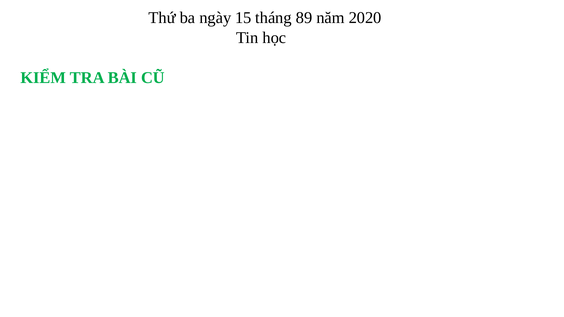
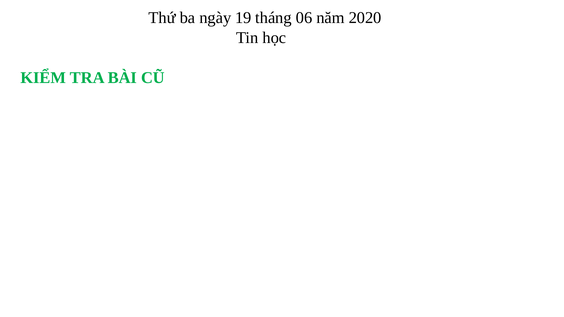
15: 15 -> 19
89: 89 -> 06
